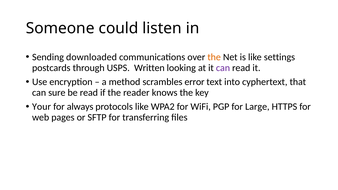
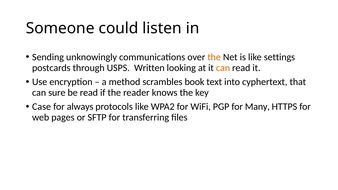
downloaded: downloaded -> unknowingly
can at (223, 68) colour: purple -> orange
error: error -> book
Your: Your -> Case
Large: Large -> Many
